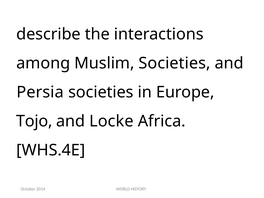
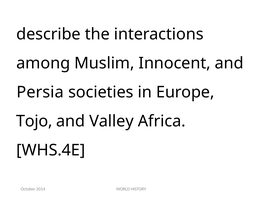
Muslim Societies: Societies -> Innocent
Locke: Locke -> Valley
